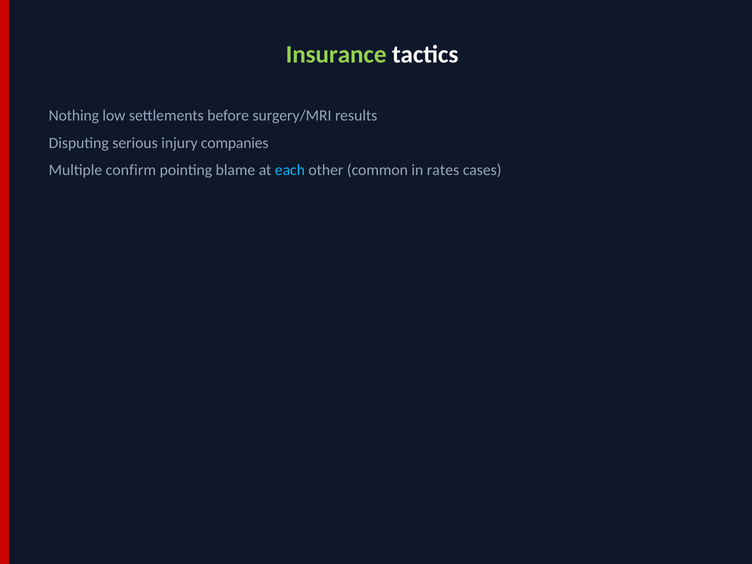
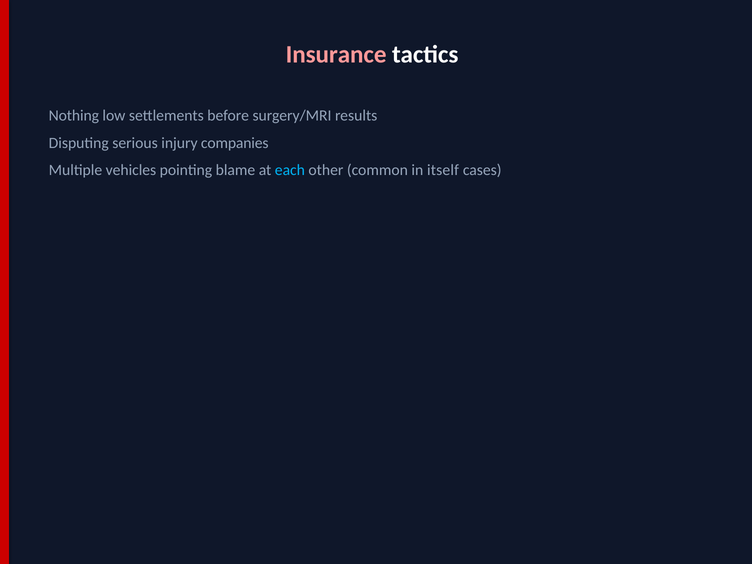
Insurance colour: light green -> pink
confirm: confirm -> vehicles
rates: rates -> itself
